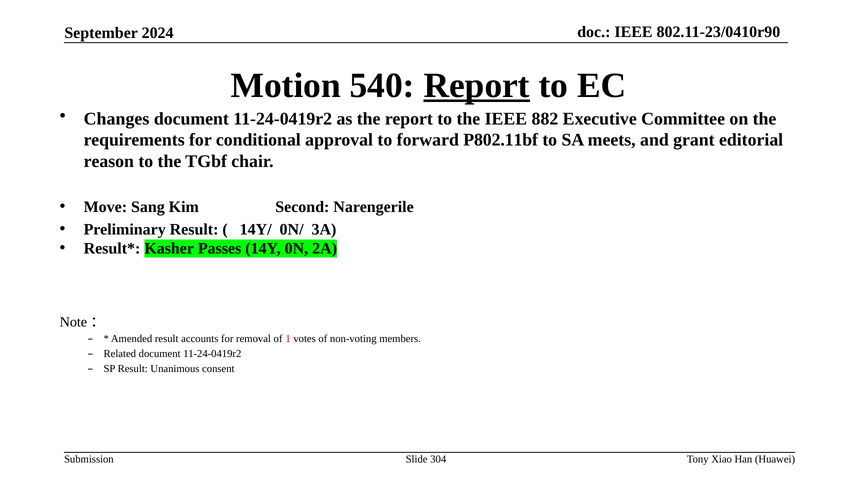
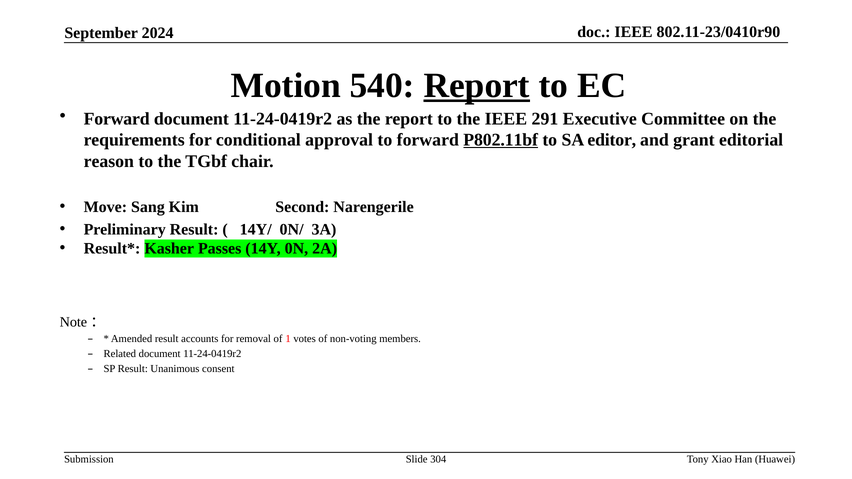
Changes at (117, 119): Changes -> Forward
882: 882 -> 291
P802.11bf underline: none -> present
meets: meets -> editor
